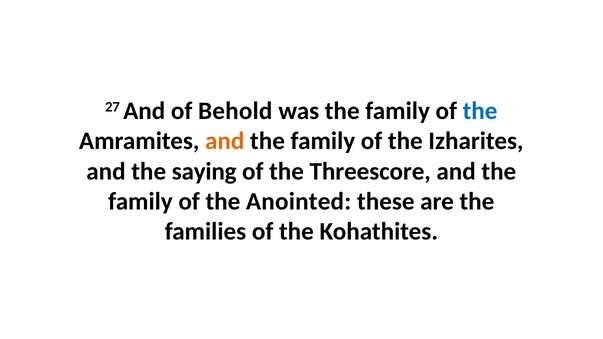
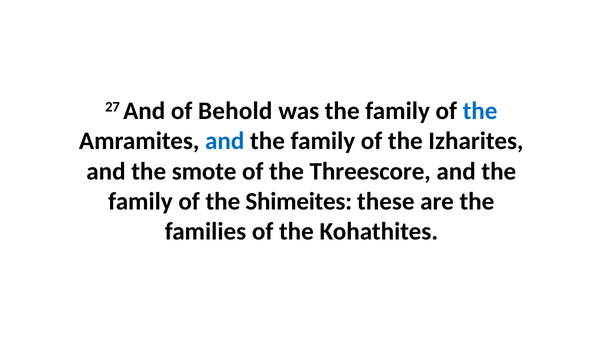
and at (225, 141) colour: orange -> blue
saying: saying -> smote
Anointed: Anointed -> Shimeites
